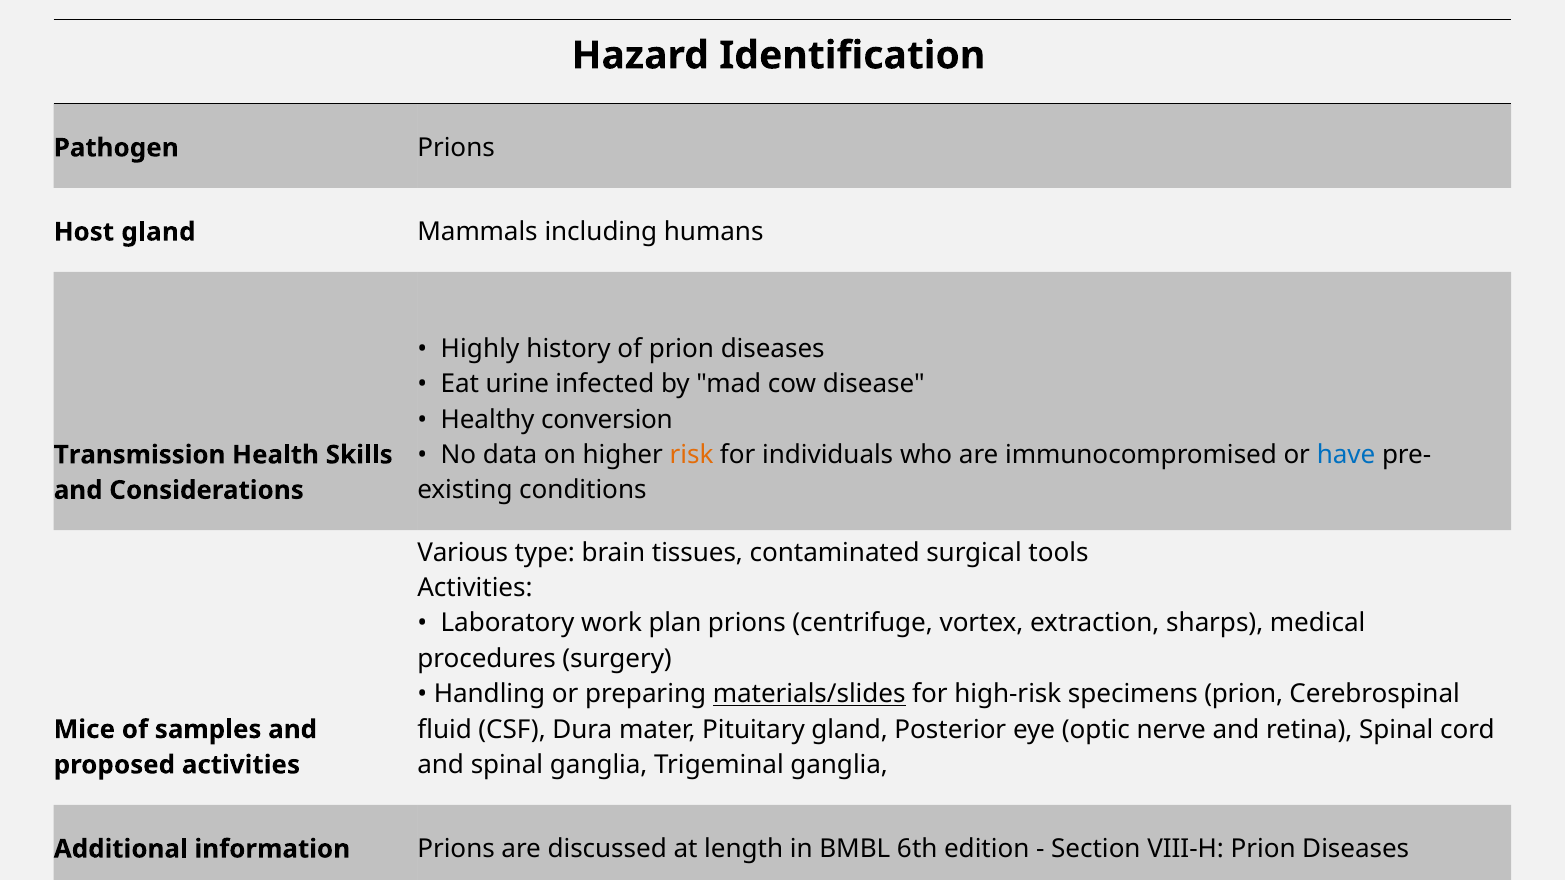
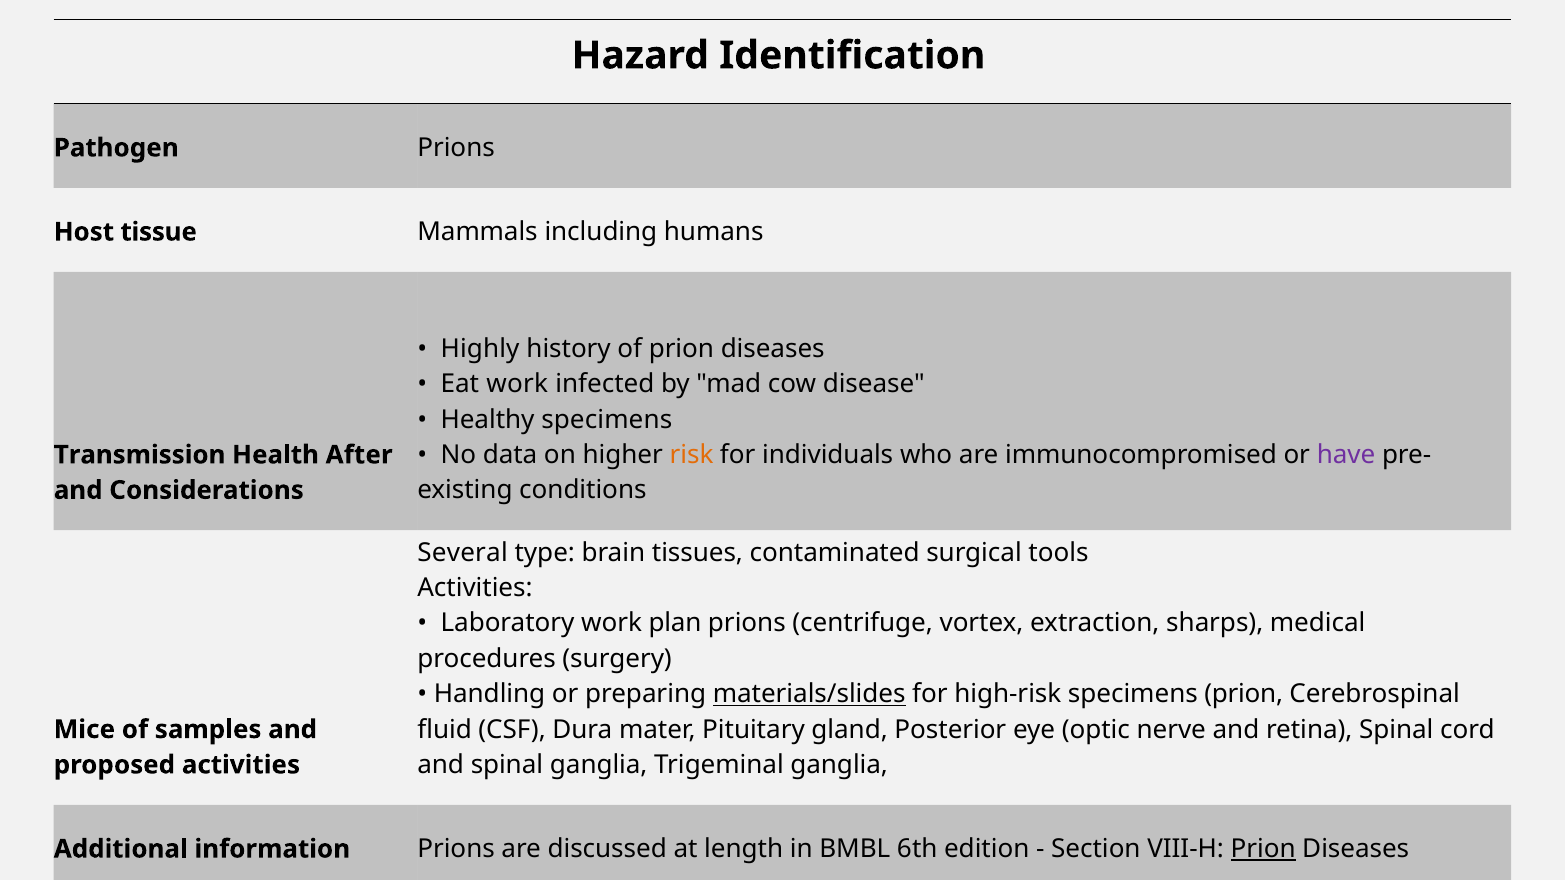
Host gland: gland -> tissue
Eat urine: urine -> work
Healthy conversion: conversion -> specimens
have colour: blue -> purple
Skills: Skills -> After
Various: Various -> Several
Prion at (1263, 849) underline: none -> present
